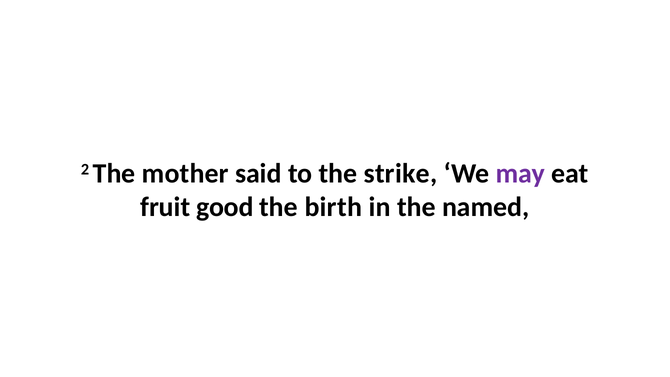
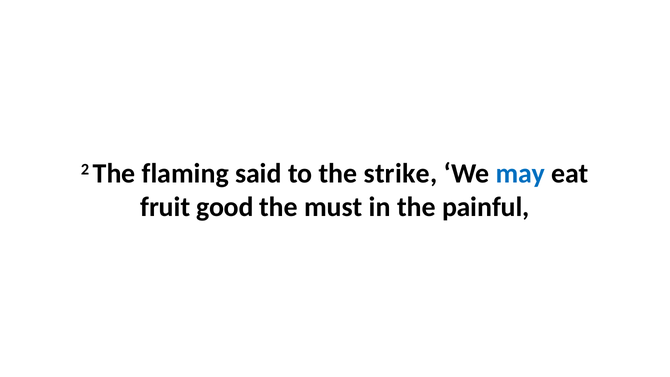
mother: mother -> flaming
may colour: purple -> blue
birth: birth -> must
named: named -> painful
